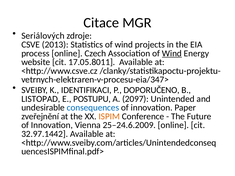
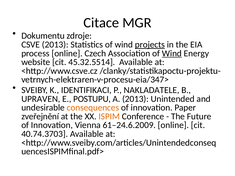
Seriálových: Seriálových -> Dokumentu
projects underline: none -> present
17.05.8011: 17.05.8011 -> 45.32.5514
DOPORUČENO: DOPORUČENO -> NAKLADATELE
LISTOPAD: LISTOPAD -> UPRAVEN
A 2097: 2097 -> 2013
consequences colour: blue -> orange
25–24.6.2009: 25–24.6.2009 -> 61–24.6.2009
32.97.1442: 32.97.1442 -> 40.74.3703
